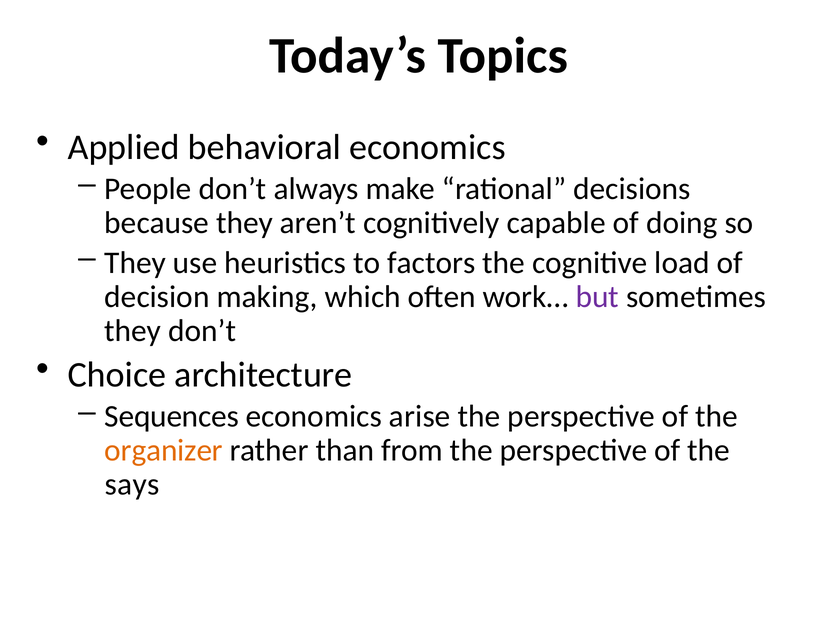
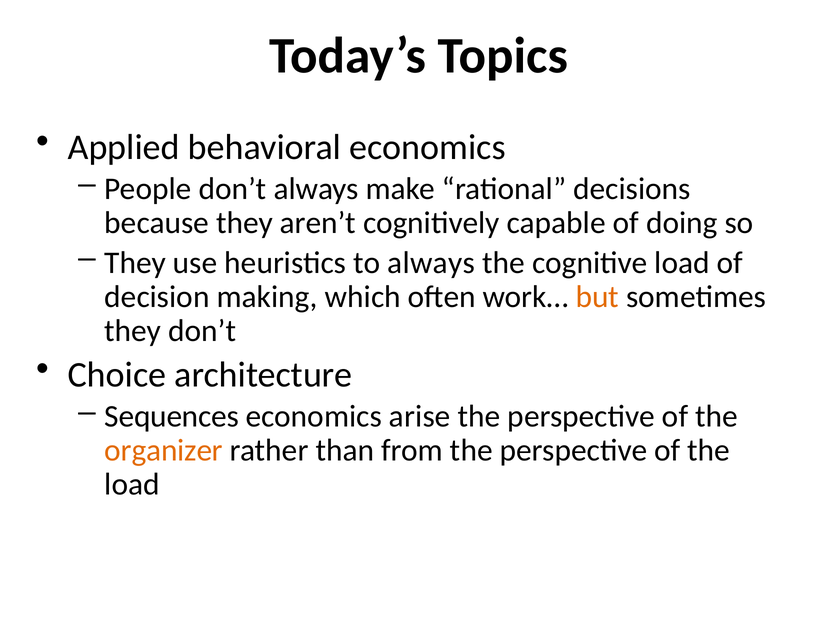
to factors: factors -> always
but colour: purple -> orange
says at (132, 484): says -> load
